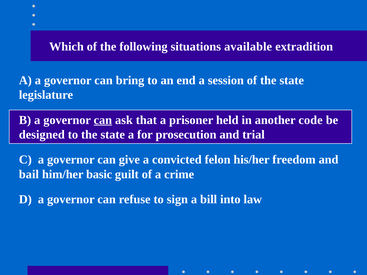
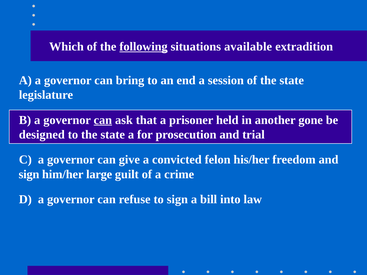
following underline: none -> present
code: code -> gone
bail at (29, 175): bail -> sign
basic: basic -> large
